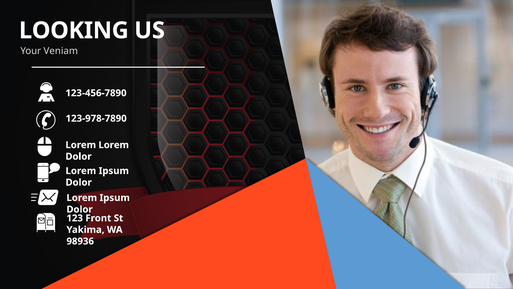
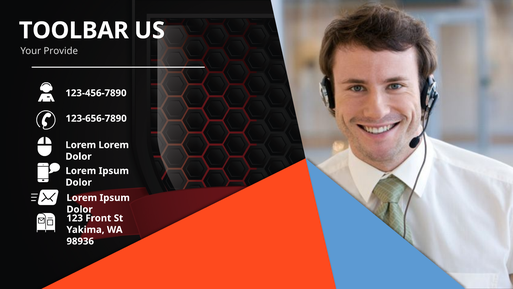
LOOKING: LOOKING -> TOOLBAR
Veniam: Veniam -> Provide
123-978-7890: 123-978-7890 -> 123-656-7890
